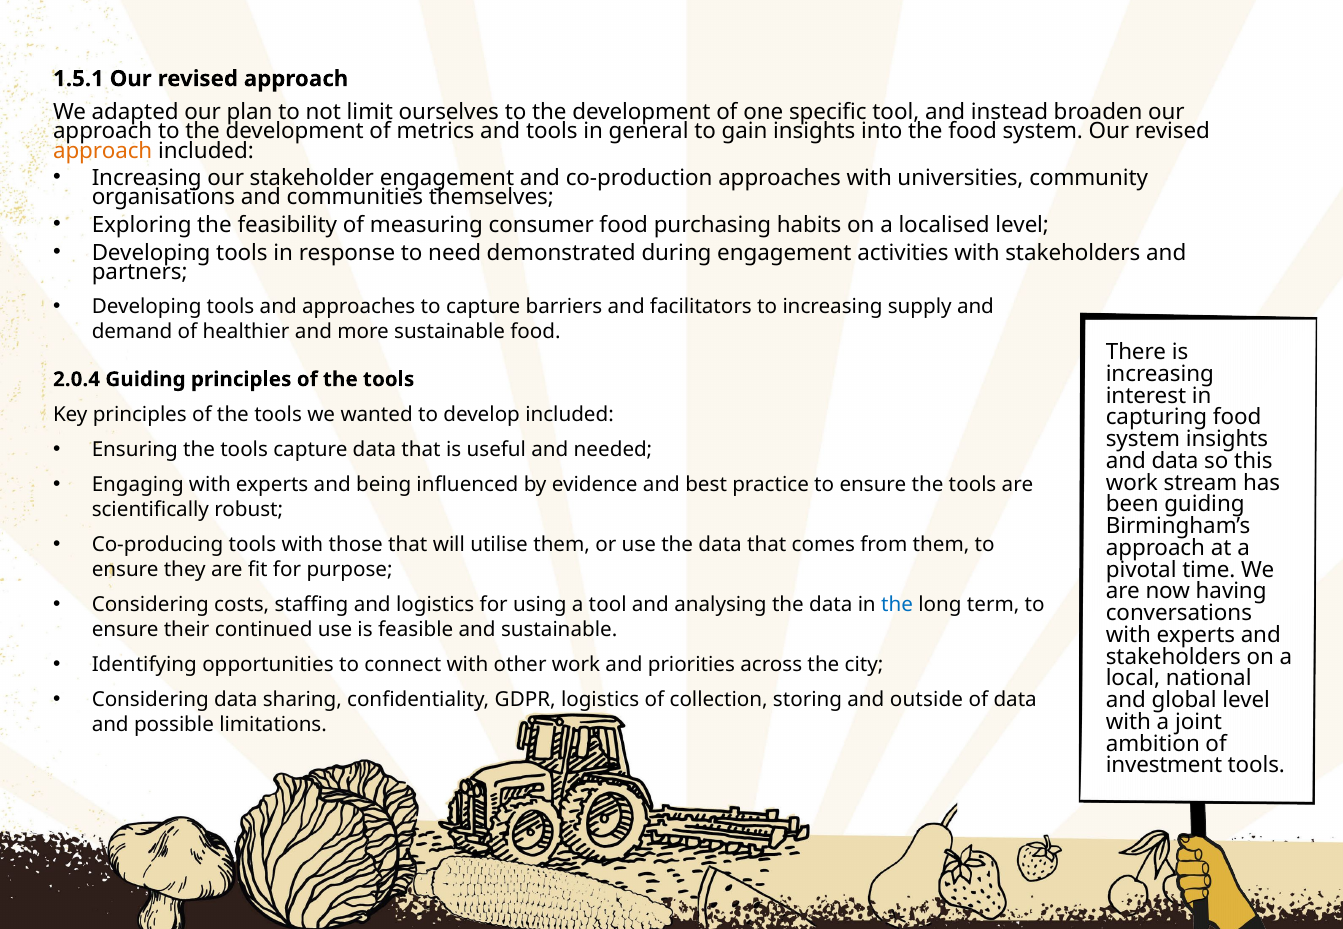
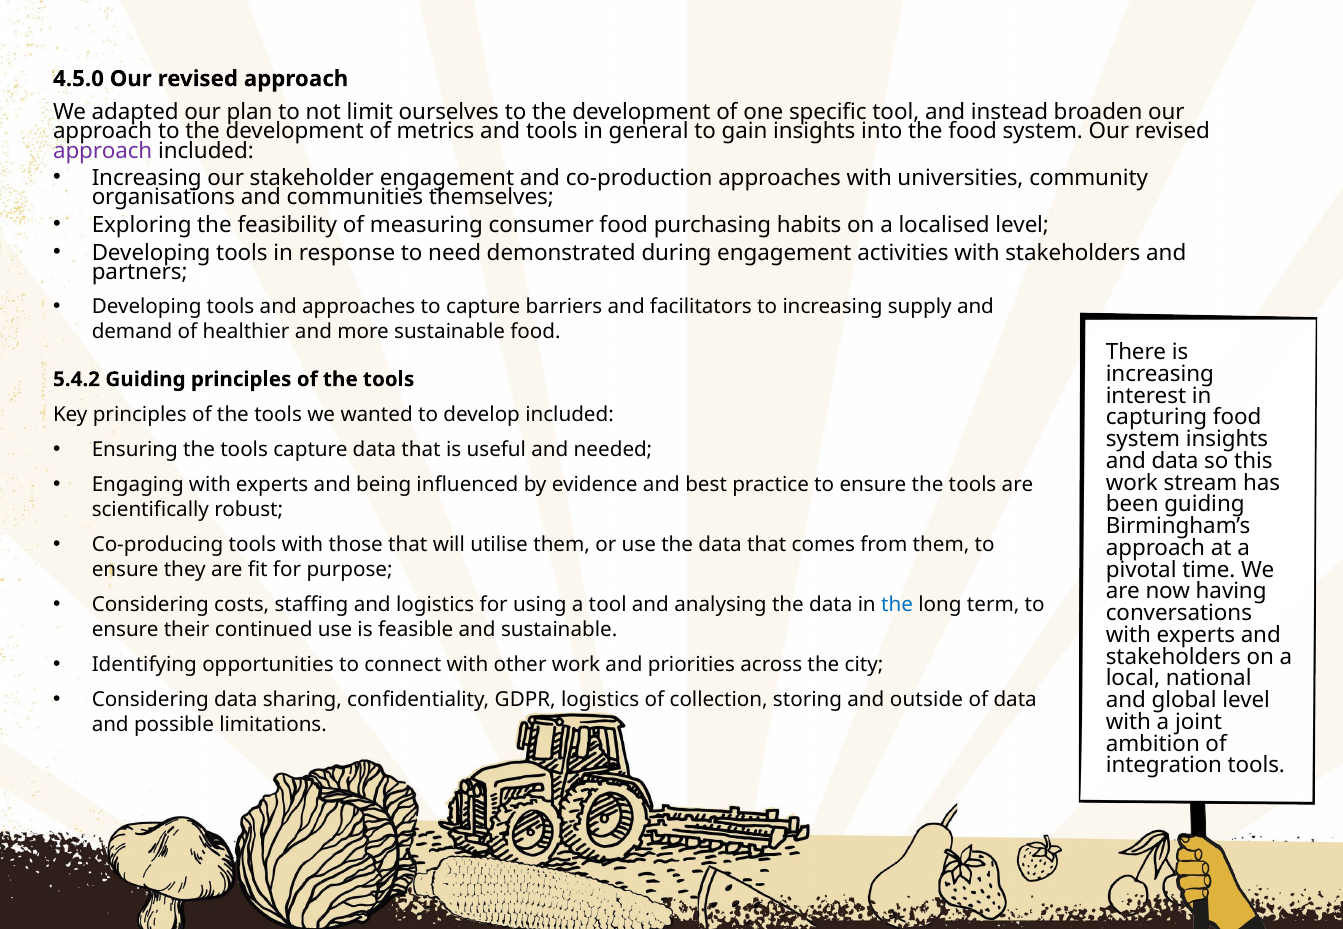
1.5.1: 1.5.1 -> 4.5.0
approach at (103, 151) colour: orange -> purple
2.0.4: 2.0.4 -> 5.4.2
investment: investment -> integration
